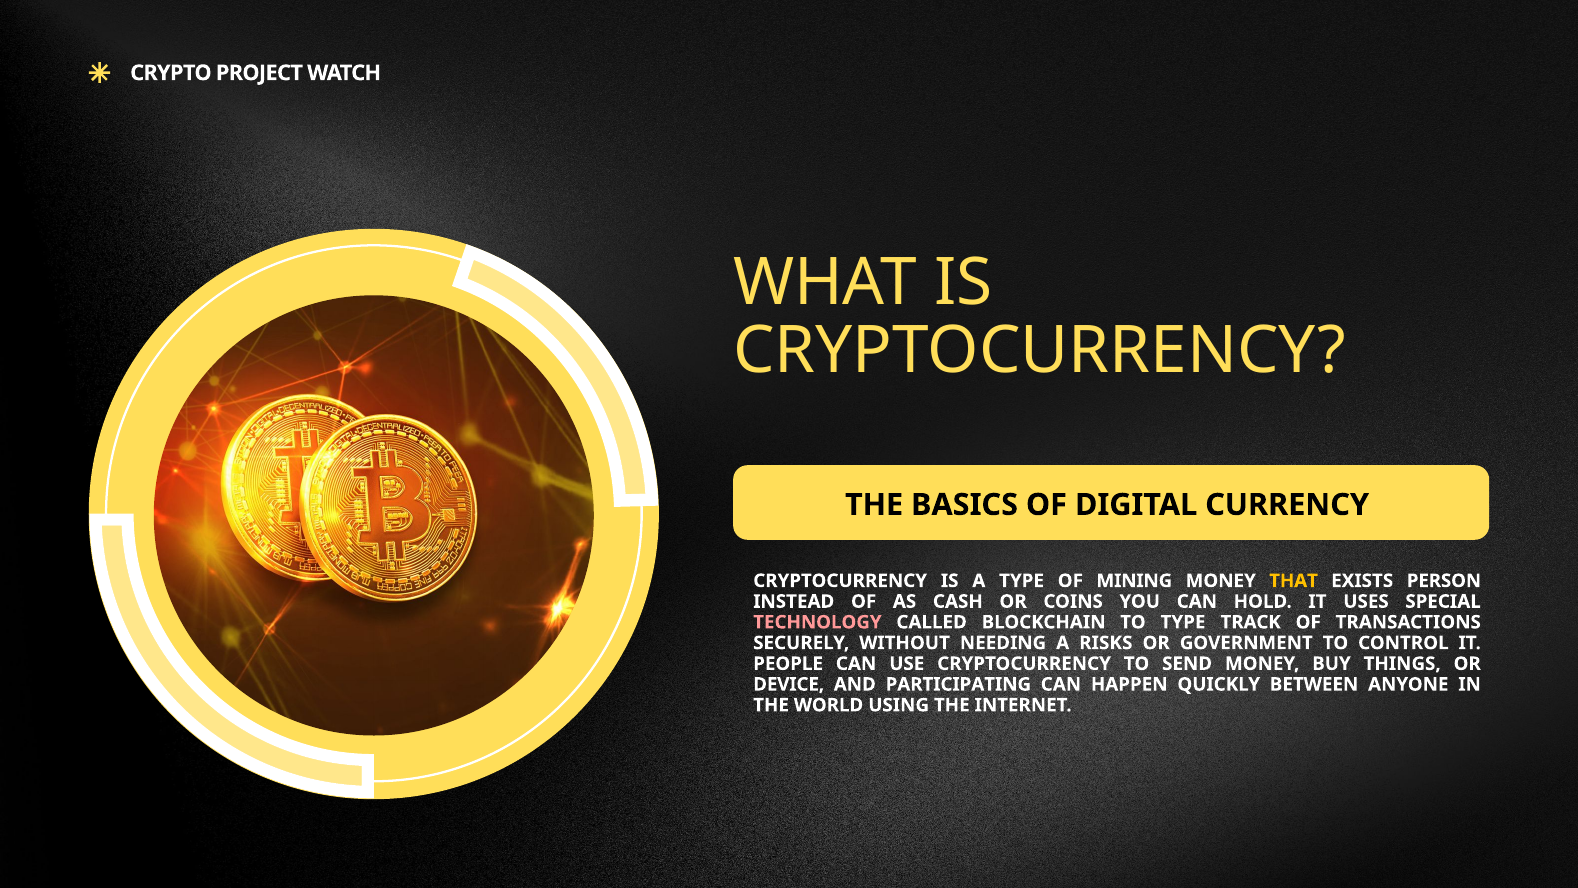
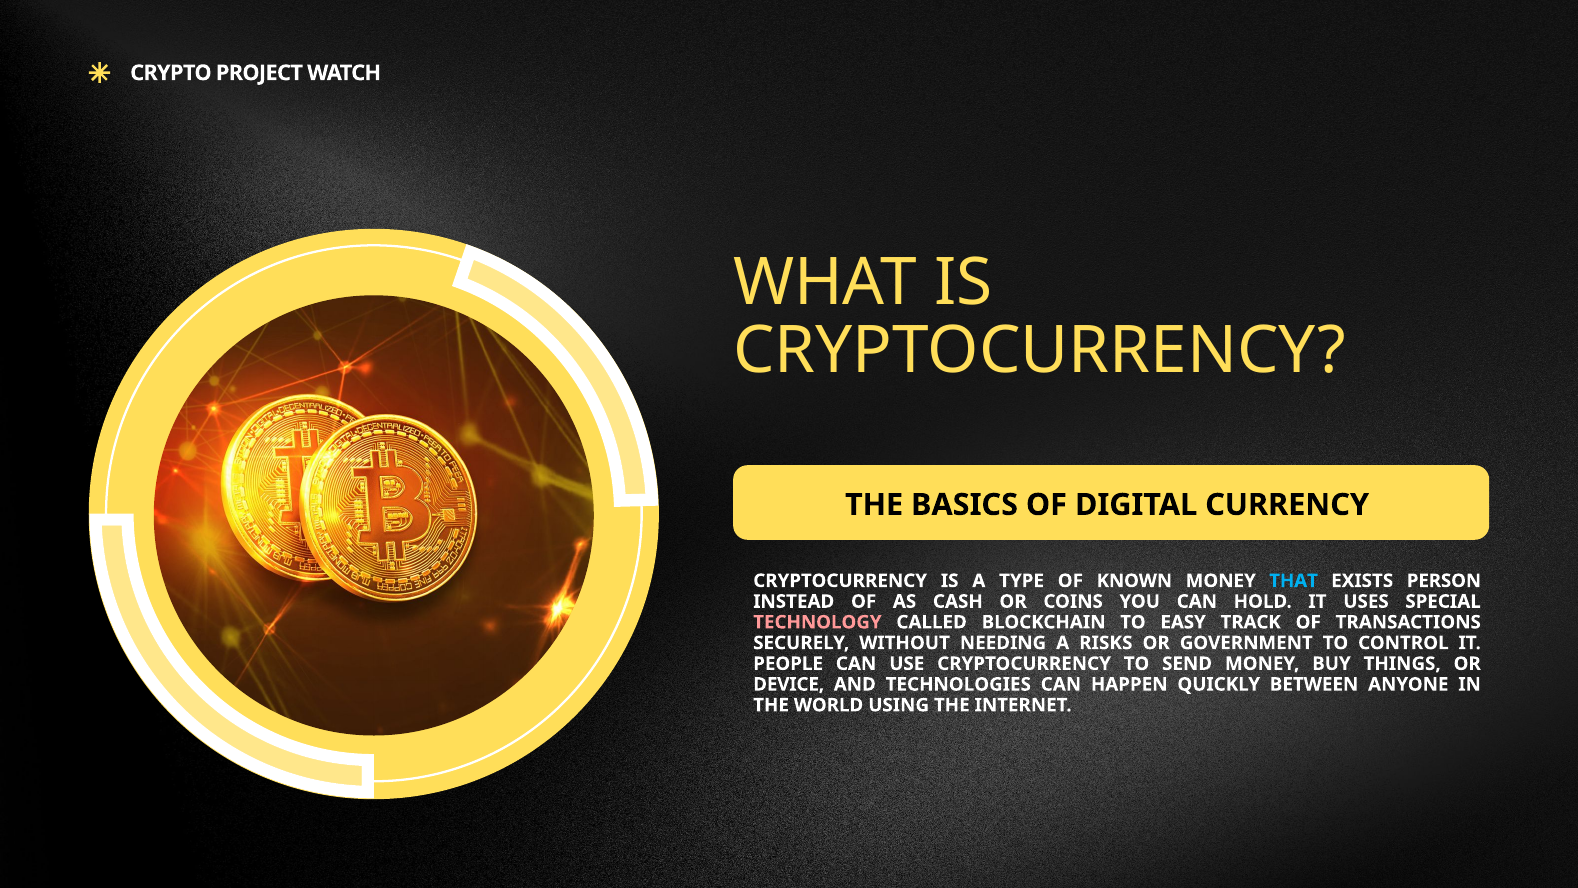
MINING: MINING -> KNOWN
THAT colour: yellow -> light blue
TO TYPE: TYPE -> EASY
PARTICIPATING: PARTICIPATING -> TECHNOLOGIES
